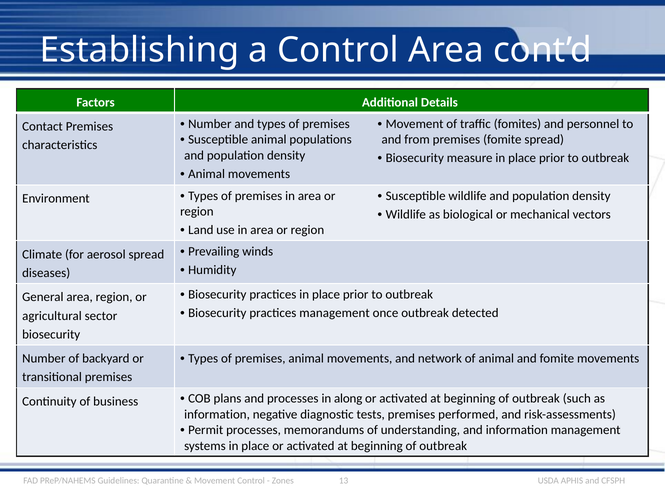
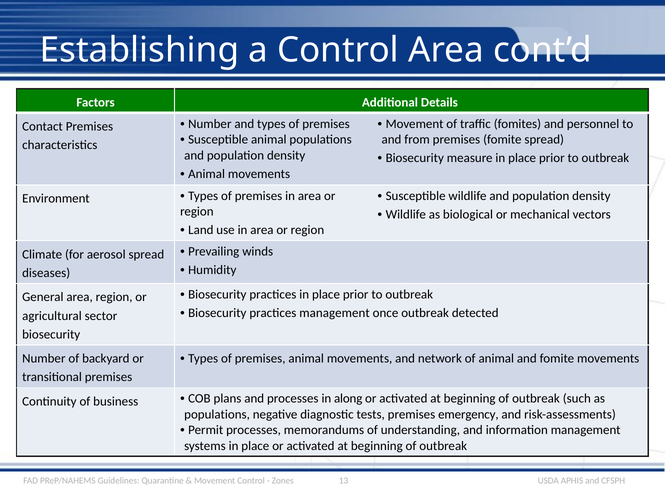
information at (217, 414): information -> populations
performed: performed -> emergency
